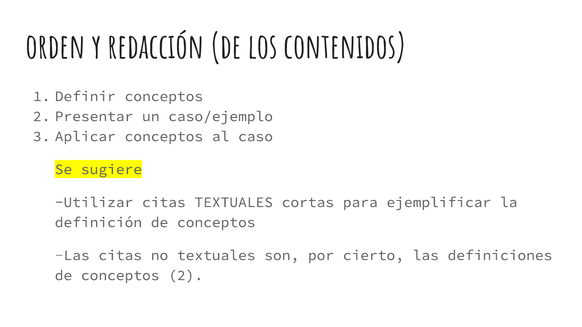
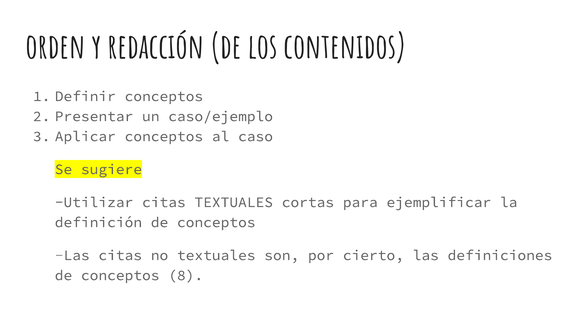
de conceptos 2: 2 -> 8
